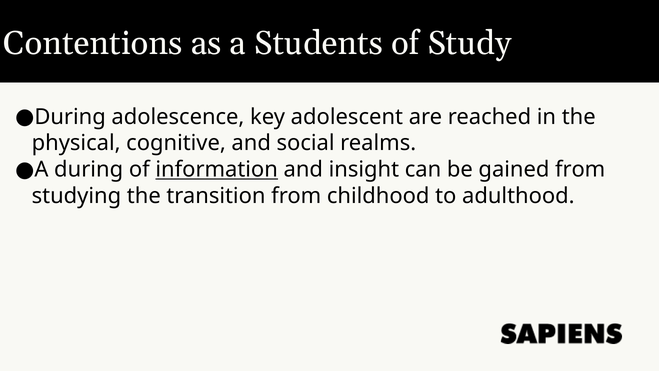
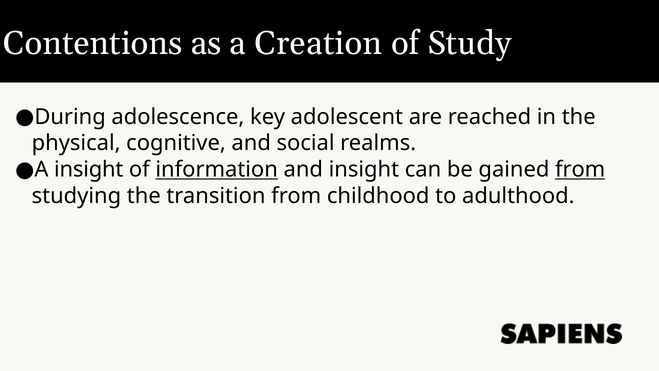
Students: Students -> Creation
A during: during -> insight
from at (580, 169) underline: none -> present
